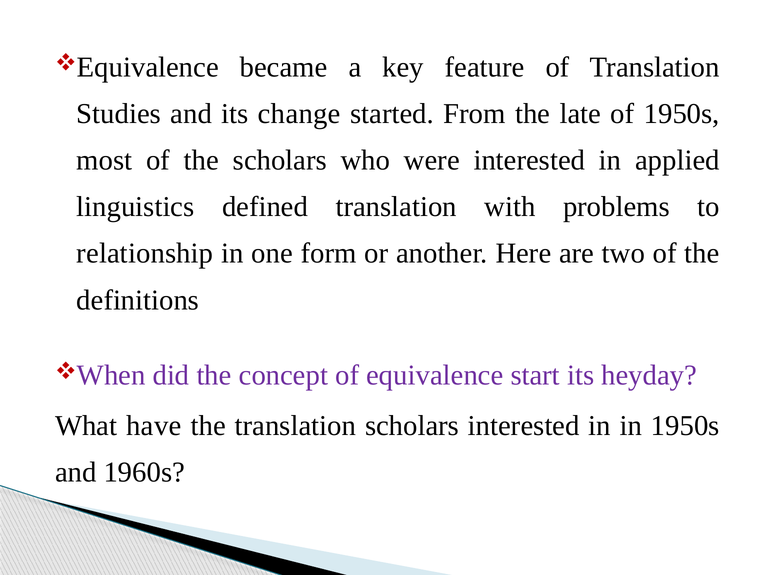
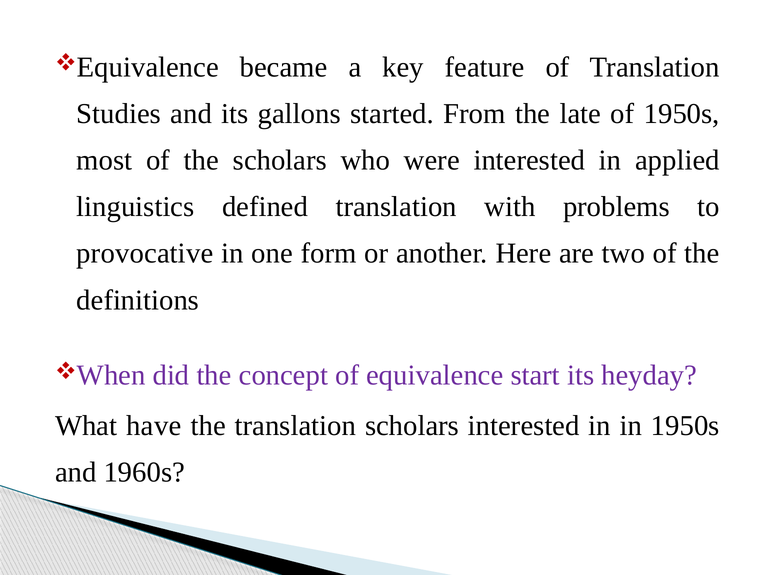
change: change -> gallons
relationship: relationship -> provocative
